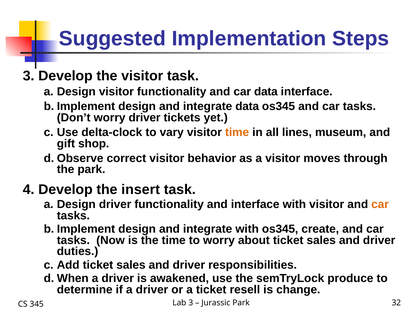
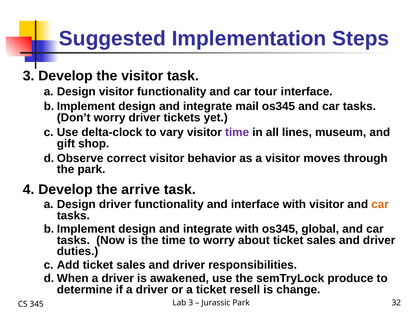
car data: data -> tour
integrate data: data -> mail
time at (237, 132) colour: orange -> purple
insert: insert -> arrive
create: create -> global
